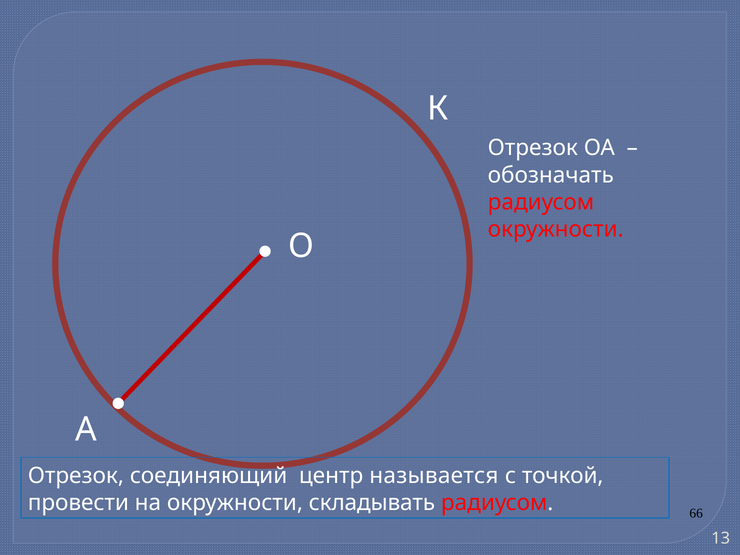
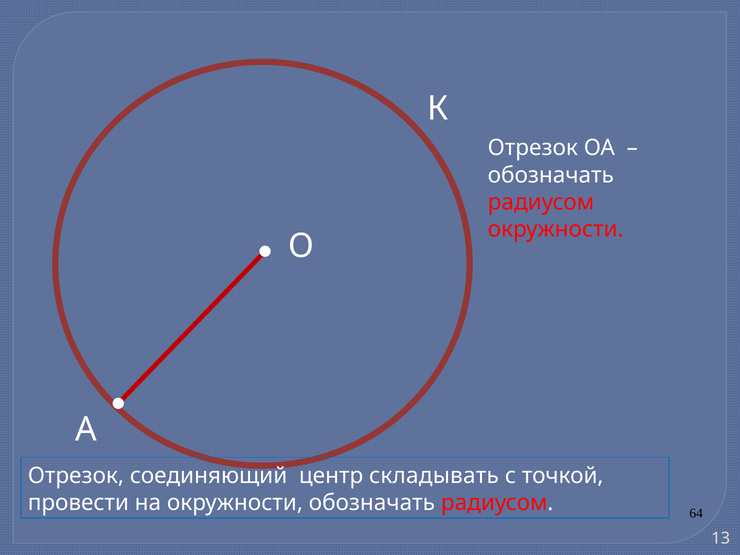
называется: называется -> складывать
окружности складывать: складывать -> обозначать
66: 66 -> 64
